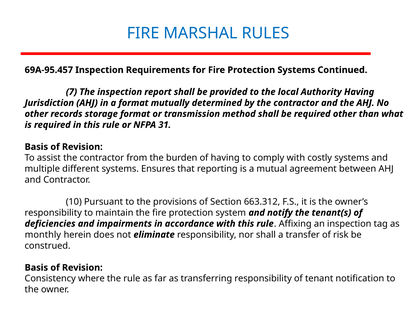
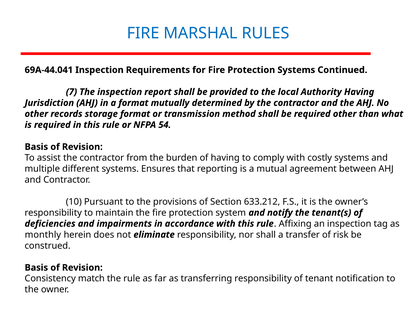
69A-95.457: 69A-95.457 -> 69A-44.041
31: 31 -> 54
663.312: 663.312 -> 633.212
where: where -> match
